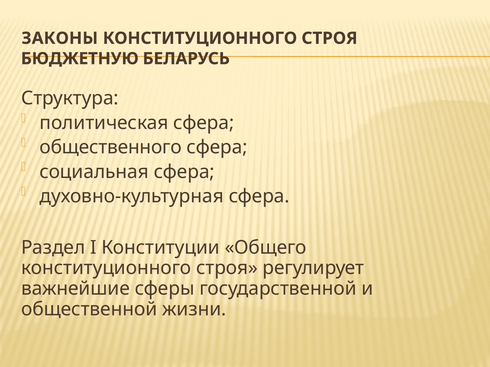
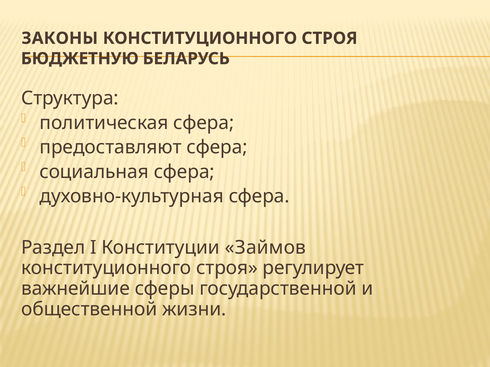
общественного: общественного -> предоставляют
Общего: Общего -> Займов
